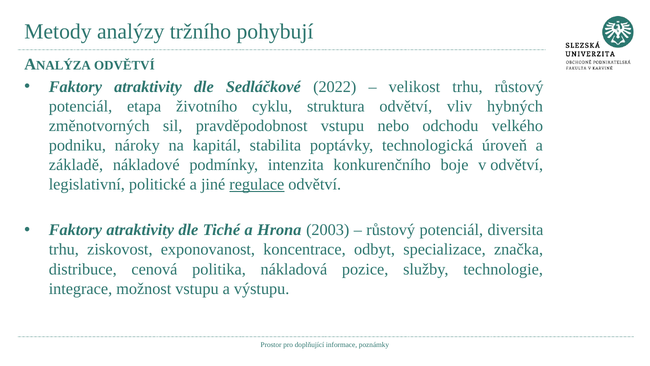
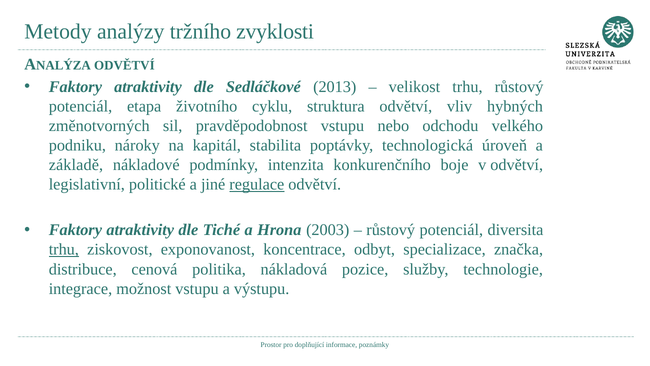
pohybují: pohybují -> zvyklosti
2022: 2022 -> 2013
trhu at (64, 249) underline: none -> present
